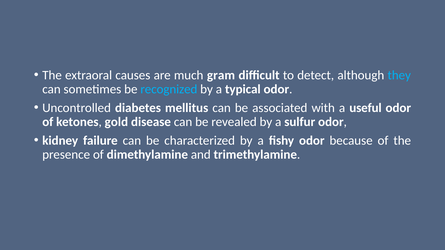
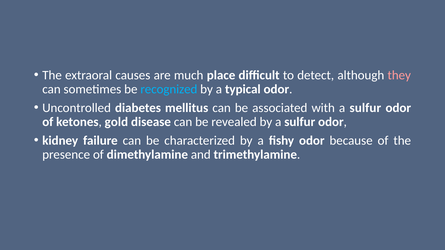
gram: gram -> place
they colour: light blue -> pink
with a useful: useful -> sulfur
